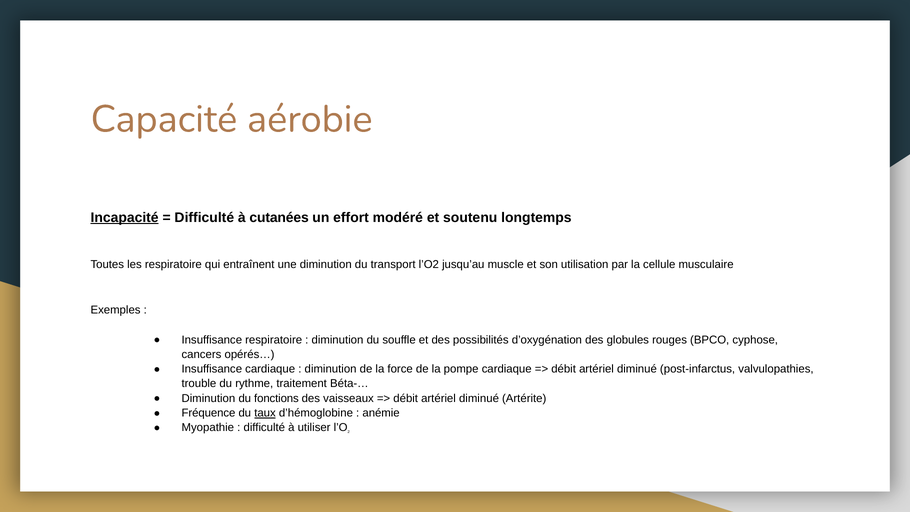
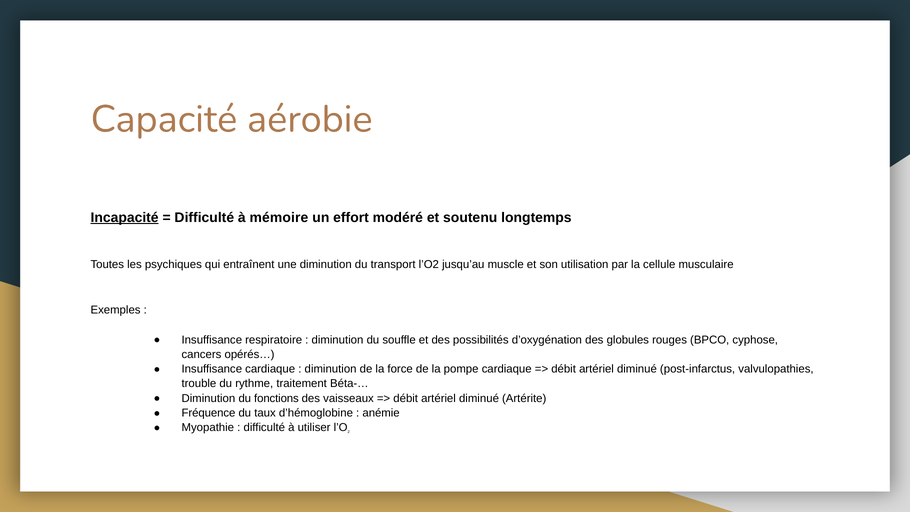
cutanées: cutanées -> mémoire
les respiratoire: respiratoire -> psychiques
taux underline: present -> none
